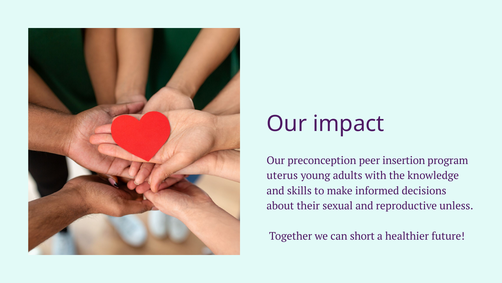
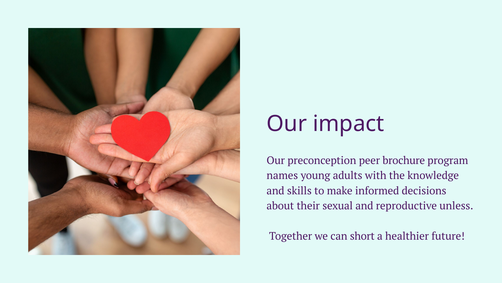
insertion: insertion -> brochure
uterus: uterus -> names
